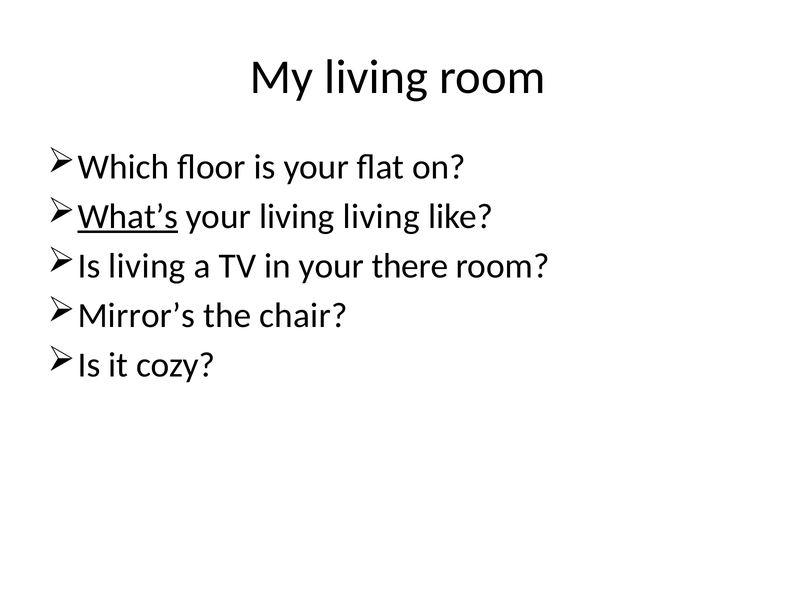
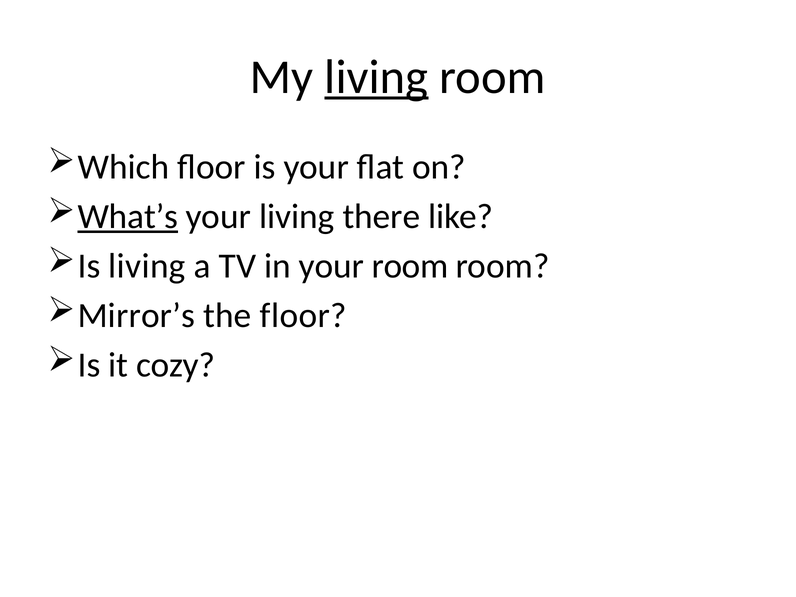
living at (376, 77) underline: none -> present
living living: living -> there
your there: there -> room
the chair: chair -> floor
